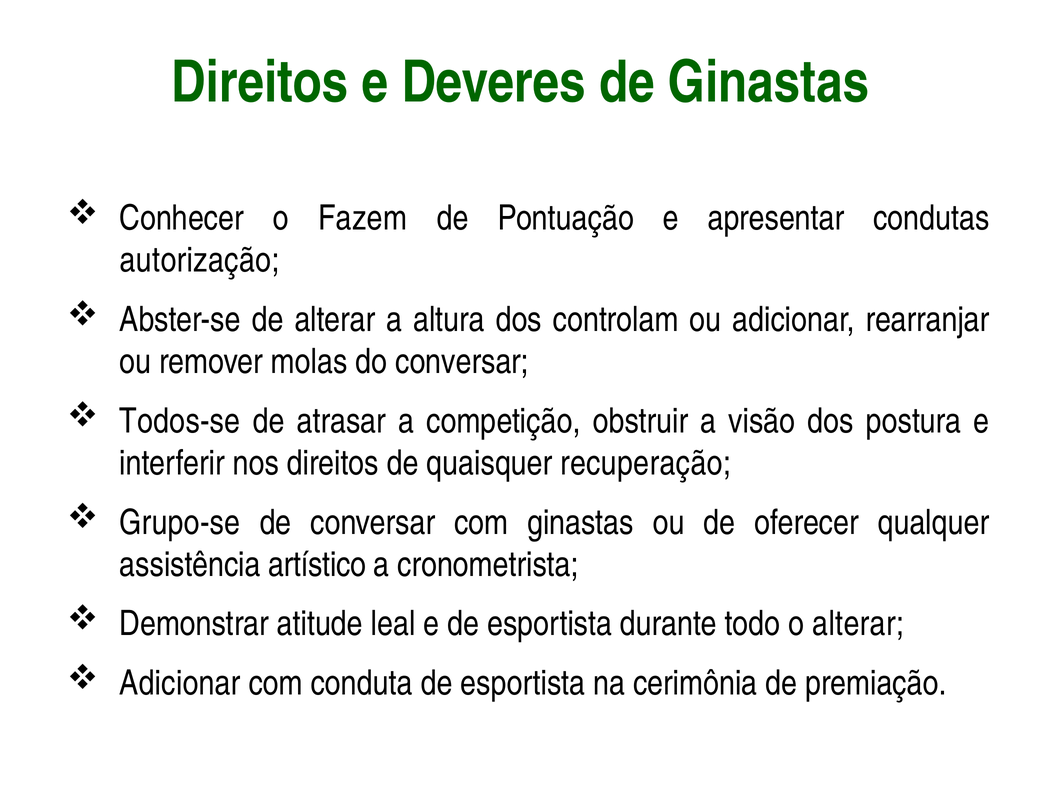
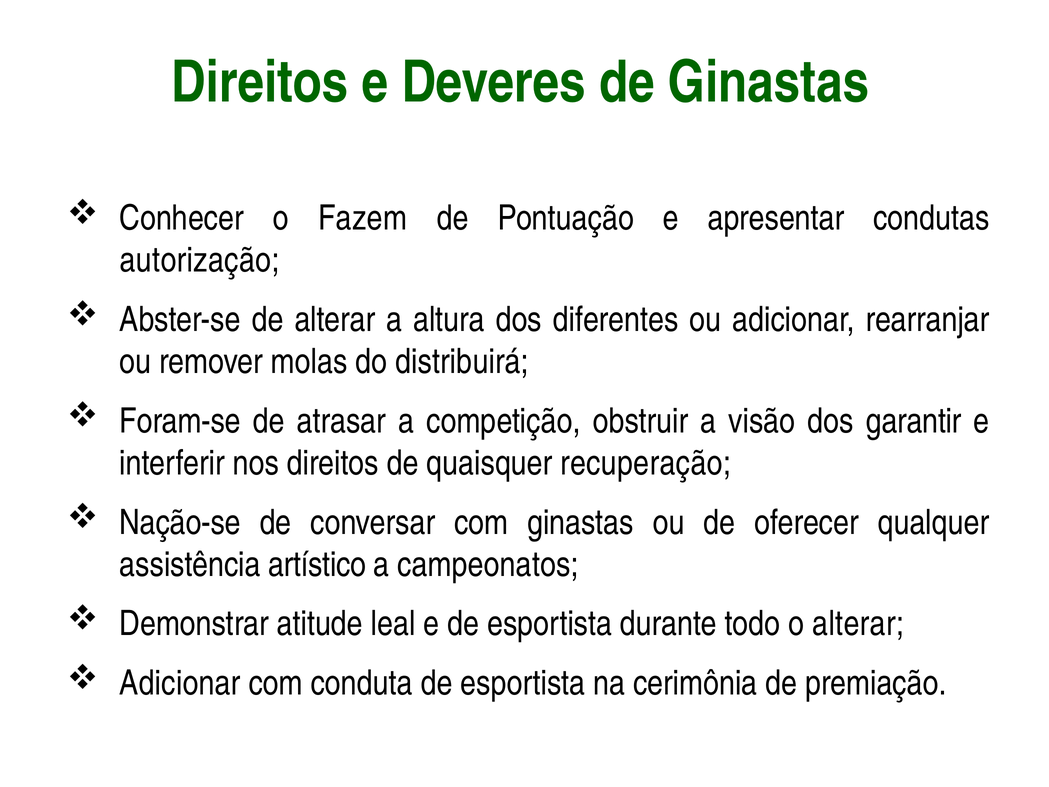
controlam: controlam -> diferentes
do conversar: conversar -> distribuirá
Todos-se: Todos-se -> Foram-se
postura: postura -> garantir
Grupo-se: Grupo-se -> Nação-se
cronometrista: cronometrista -> campeonatos
